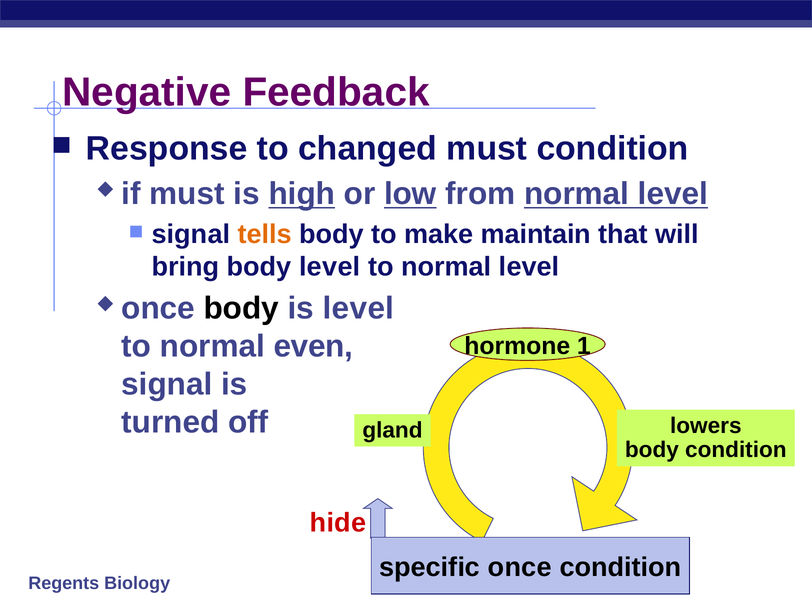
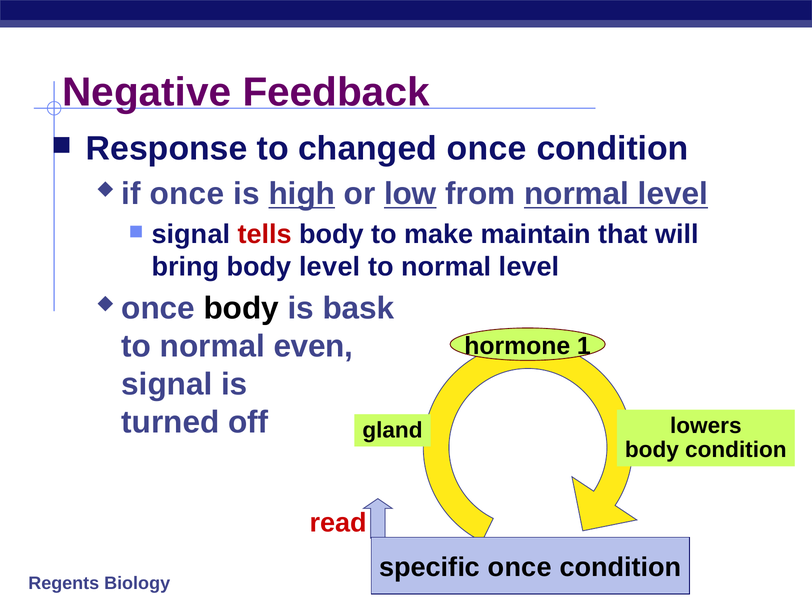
changed must: must -> once
if must: must -> once
tells colour: orange -> red
is level: level -> bask
hide: hide -> read
